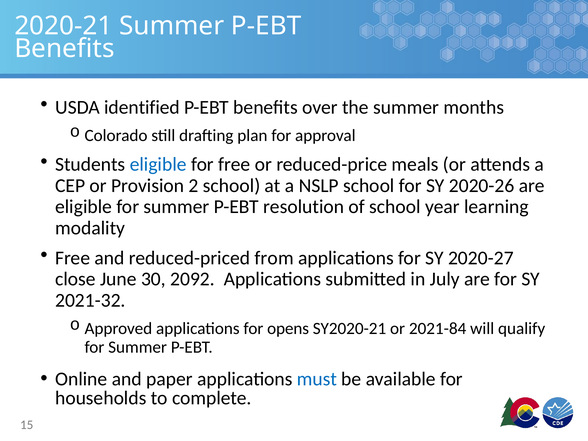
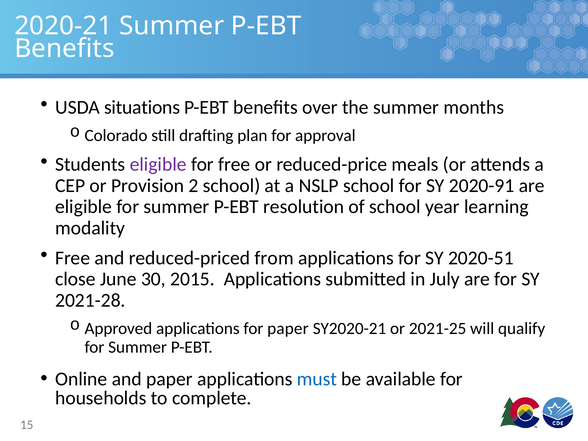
identified: identified -> situations
eligible at (158, 164) colour: blue -> purple
2020-26: 2020-26 -> 2020-91
2020-27: 2020-27 -> 2020-51
2092: 2092 -> 2015
2021-32: 2021-32 -> 2021-28
for opens: opens -> paper
2021-84: 2021-84 -> 2021-25
